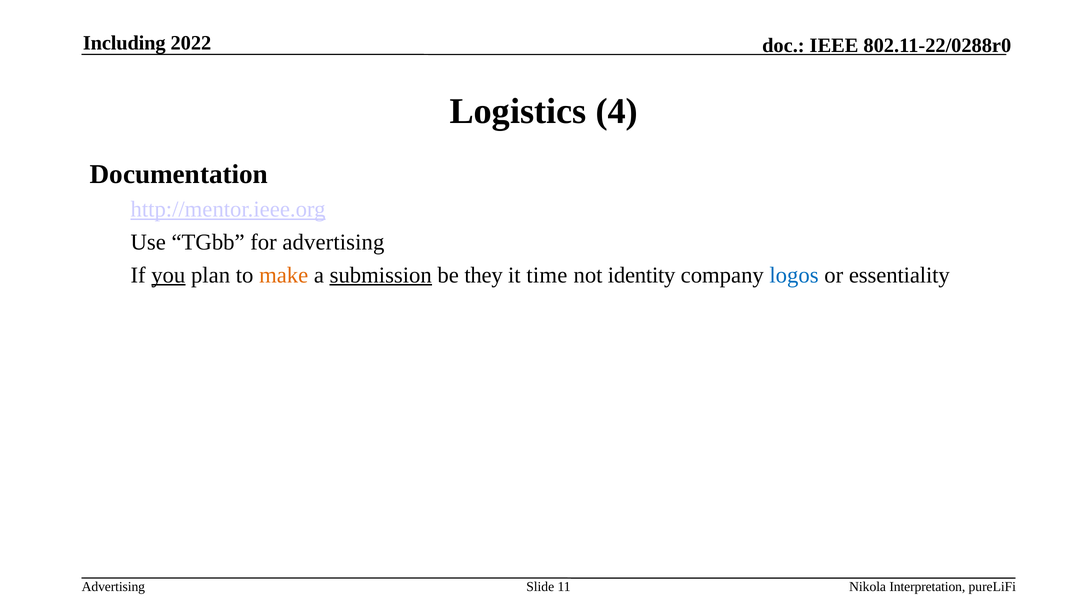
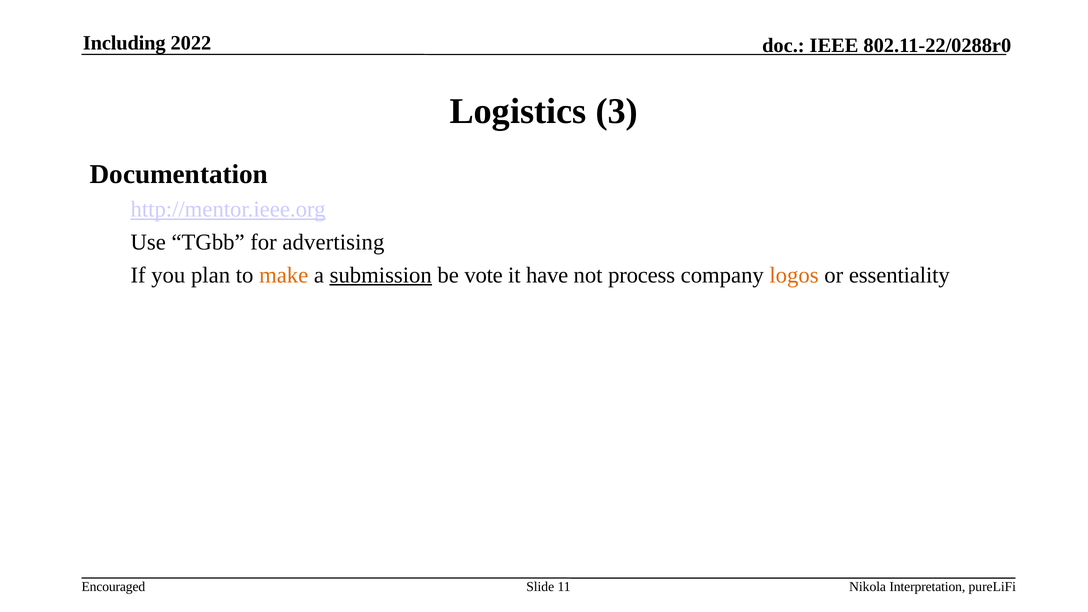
4: 4 -> 3
you underline: present -> none
they: they -> vote
time: time -> have
identity: identity -> process
logos colour: blue -> orange
Advertising at (113, 587): Advertising -> Encouraged
